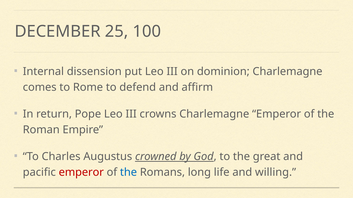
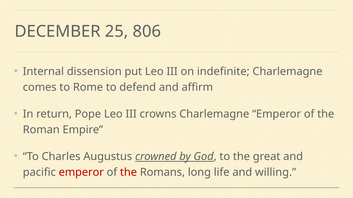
100: 100 -> 806
dominion: dominion -> indefinite
the at (129, 173) colour: blue -> red
